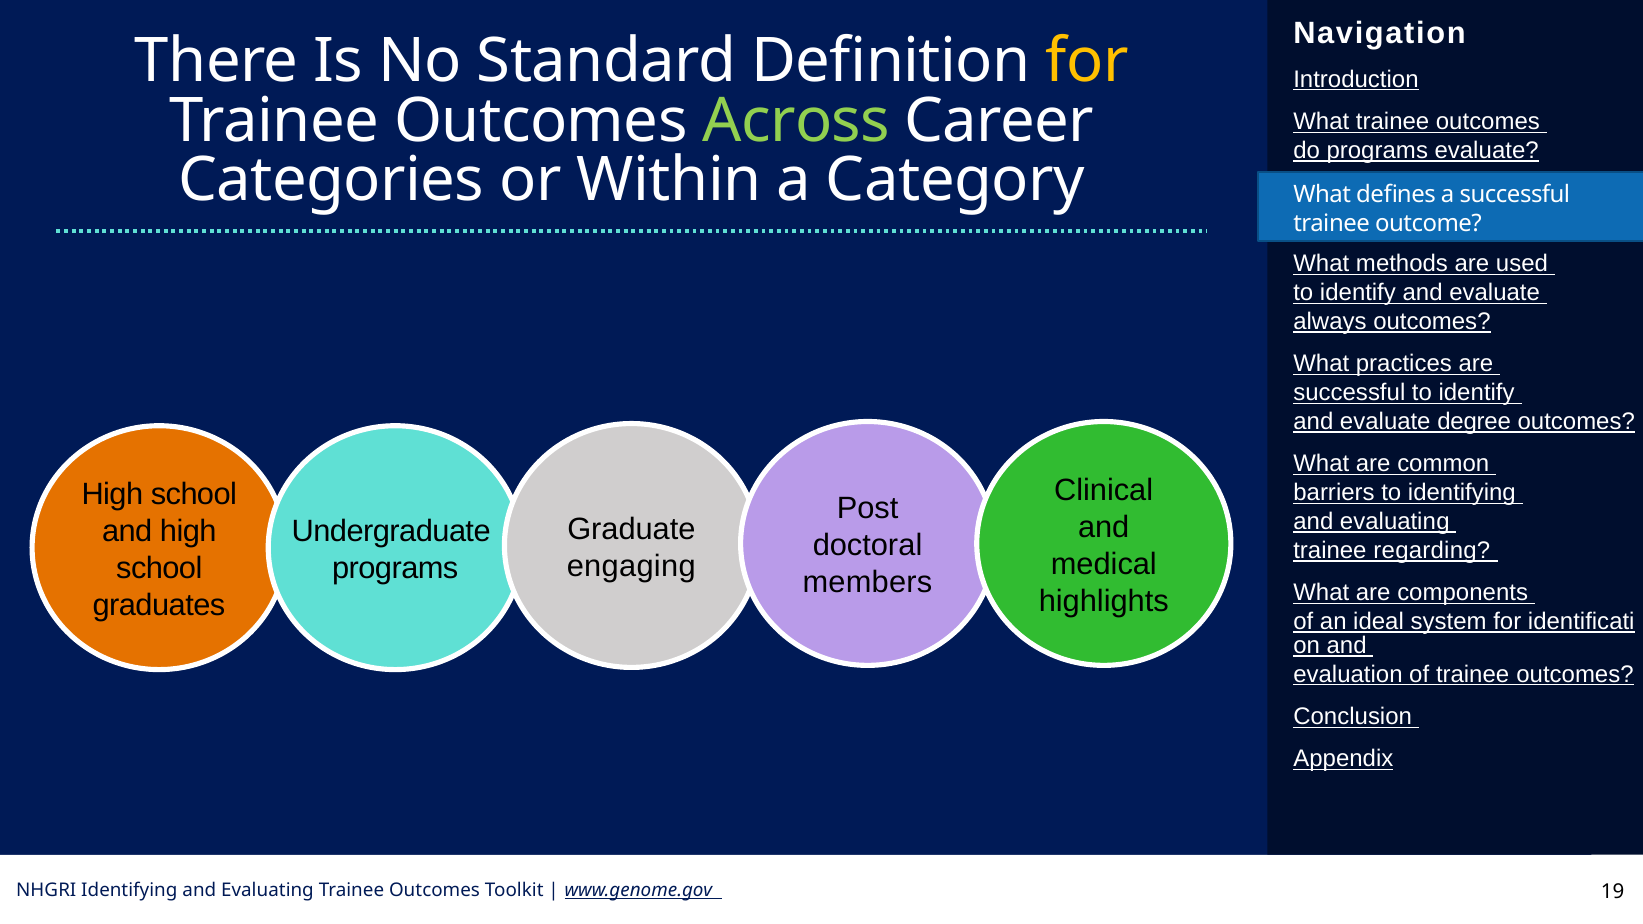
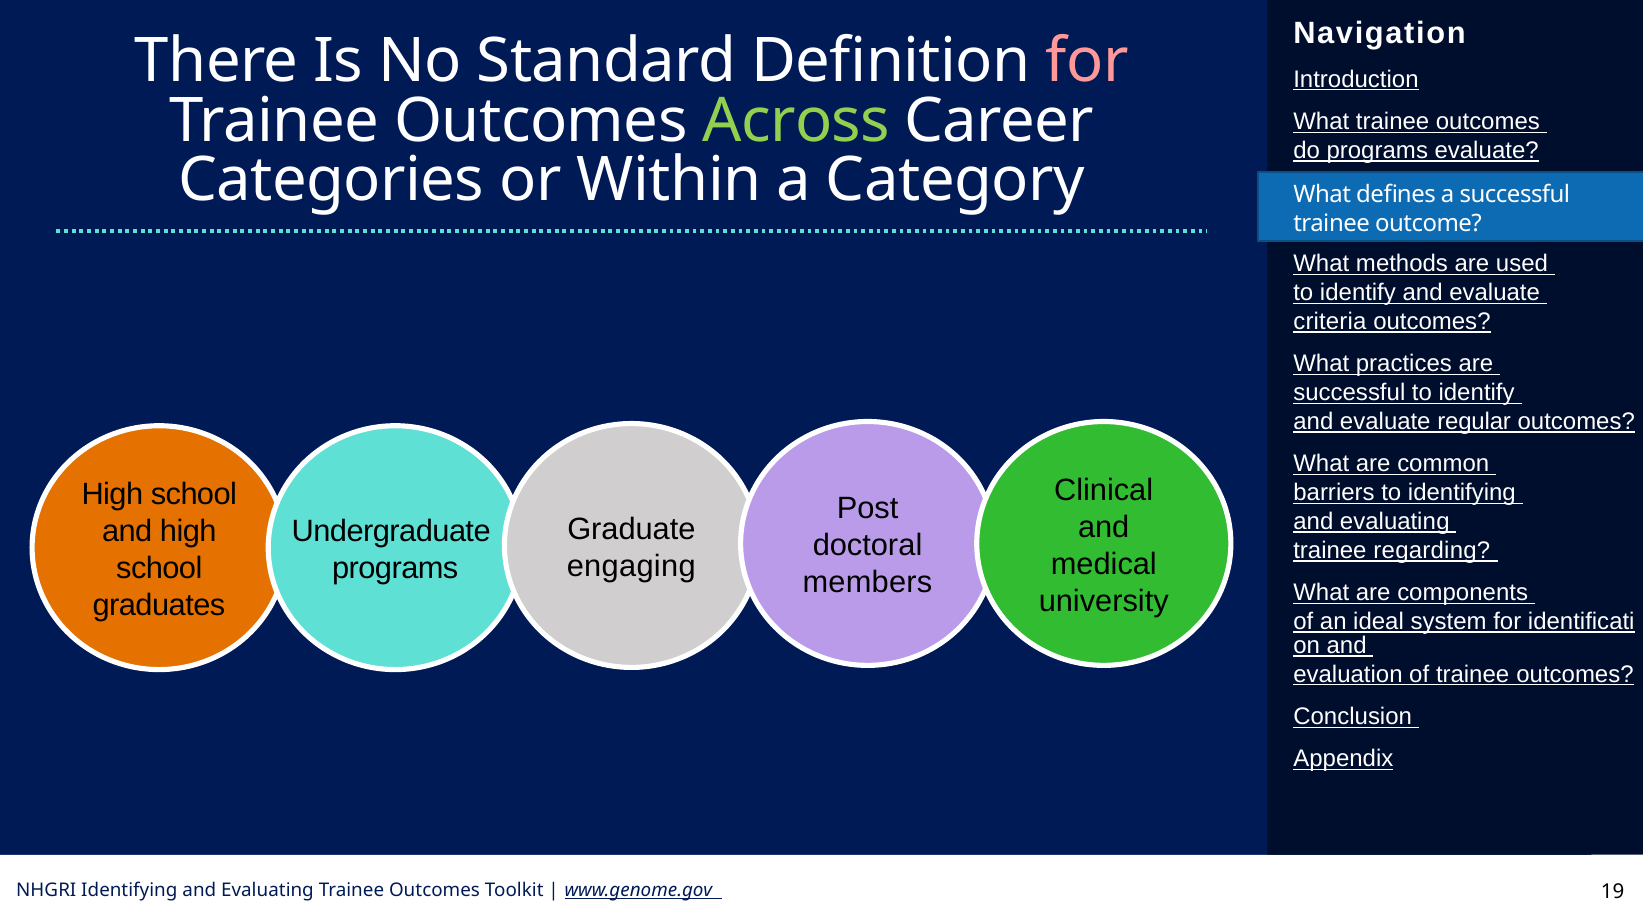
for at (1087, 62) colour: yellow -> pink
always: always -> criteria
degree: degree -> regular
highlights: highlights -> university
